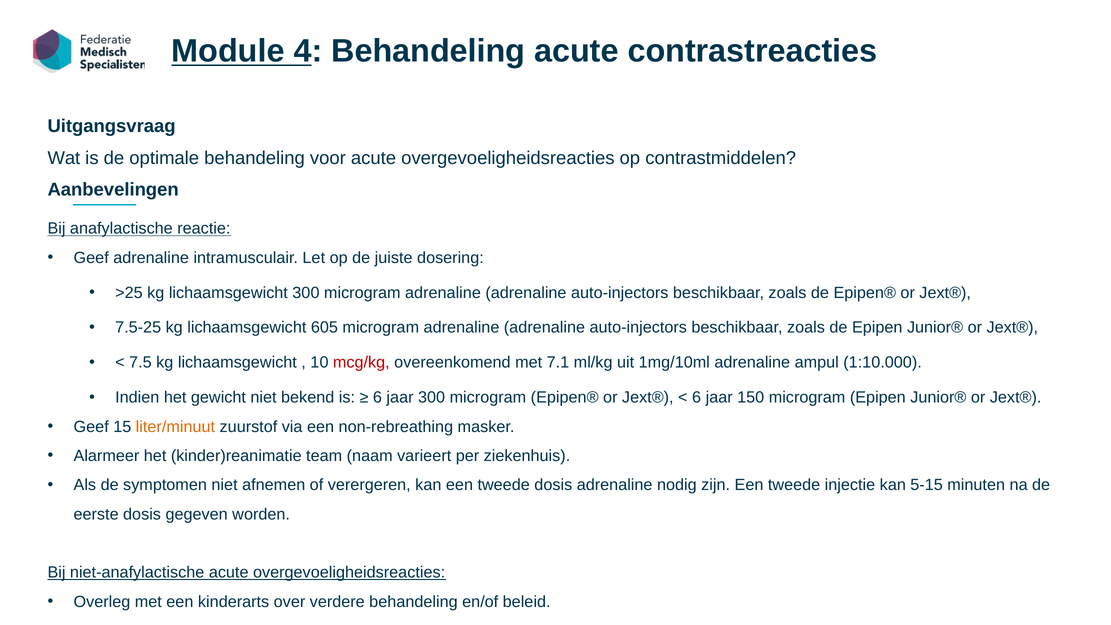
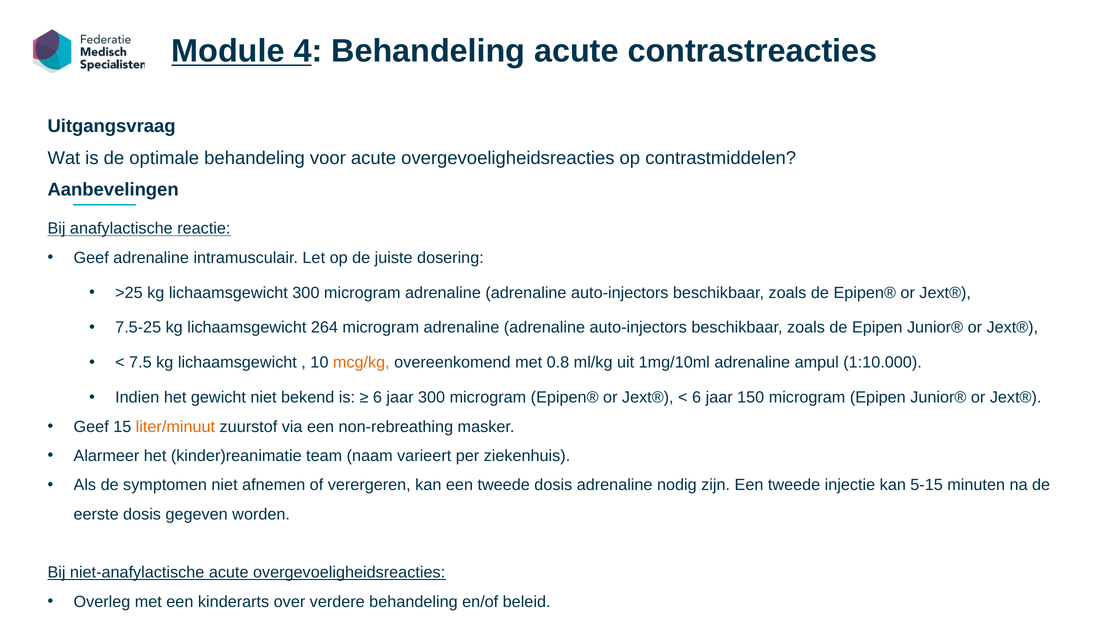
605: 605 -> 264
mcg/kg colour: red -> orange
7.1: 7.1 -> 0.8
